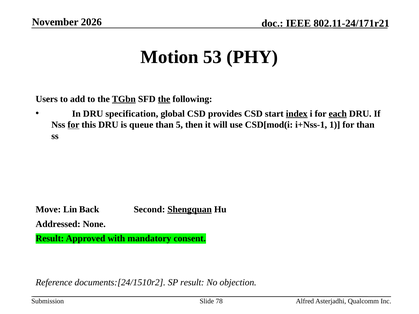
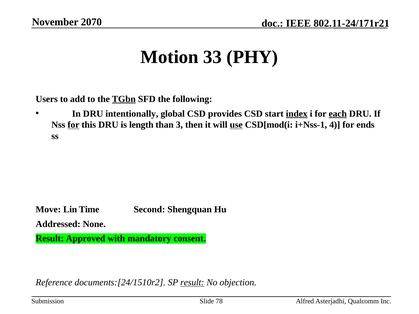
2026: 2026 -> 2070
53: 53 -> 33
the at (164, 99) underline: present -> none
specification: specification -> intentionally
queue: queue -> length
5: 5 -> 3
use underline: none -> present
1: 1 -> 4
for than: than -> ends
Back: Back -> Time
Shengquan underline: present -> none
result at (192, 283) underline: none -> present
